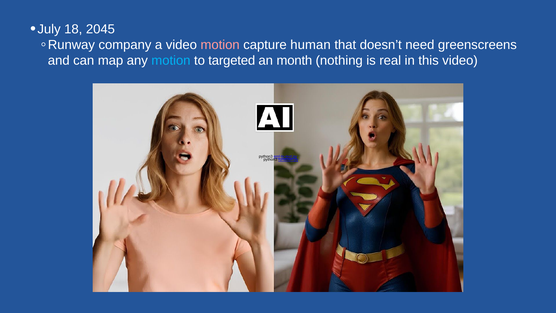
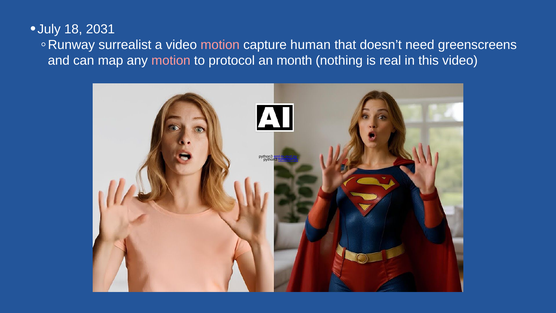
2045: 2045 -> 2031
company: company -> surrealist
motion at (171, 60) colour: light blue -> pink
targeted: targeted -> protocol
